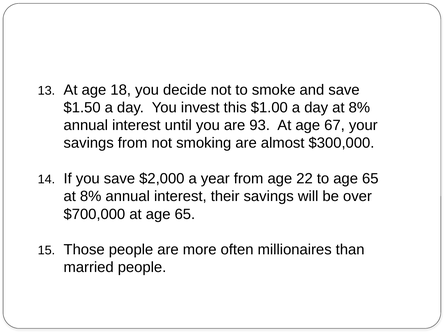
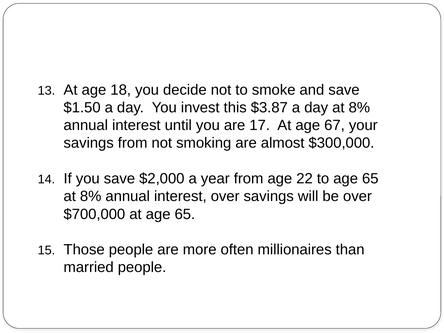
$1.00: $1.00 -> $3.87
93: 93 -> 17
interest their: their -> over
